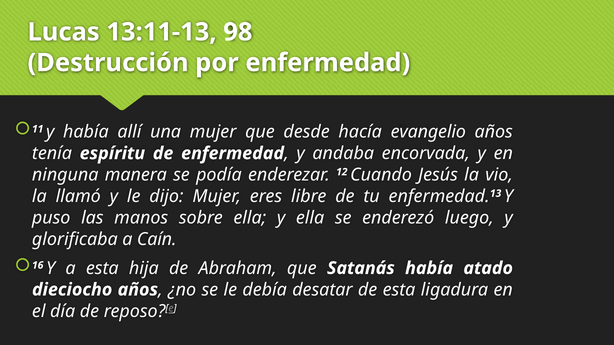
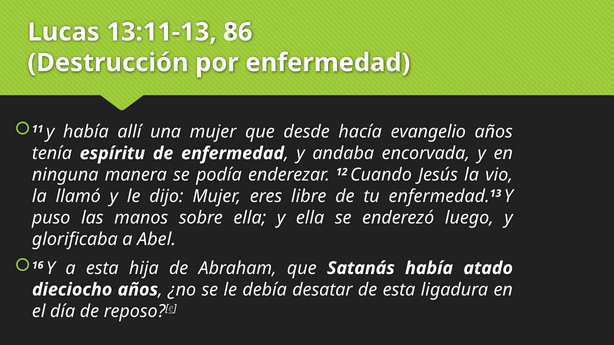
98: 98 -> 86
Caín: Caín -> Abel
